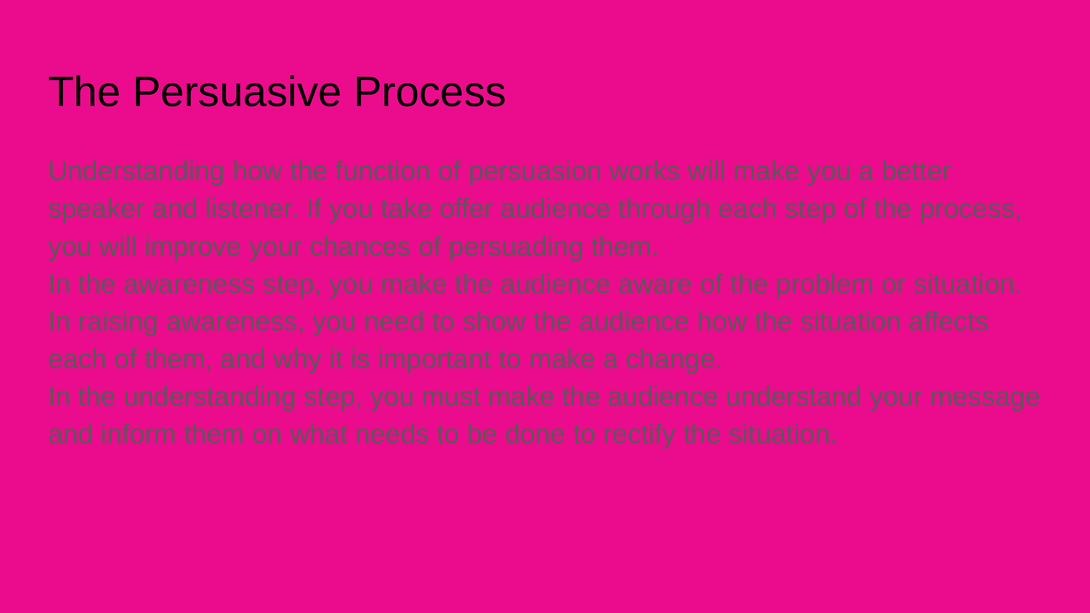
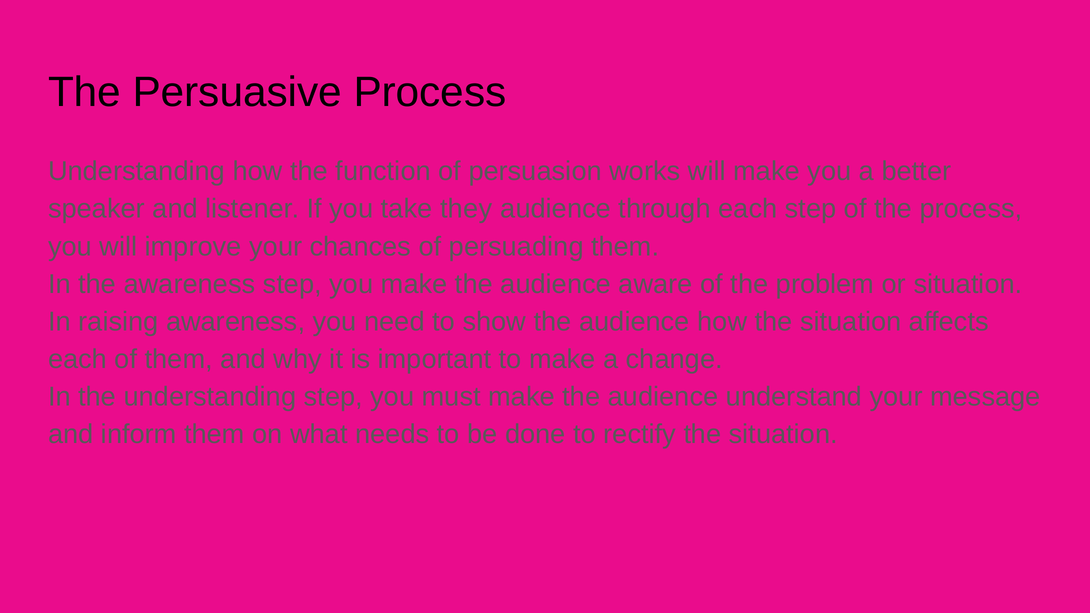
offer: offer -> they
